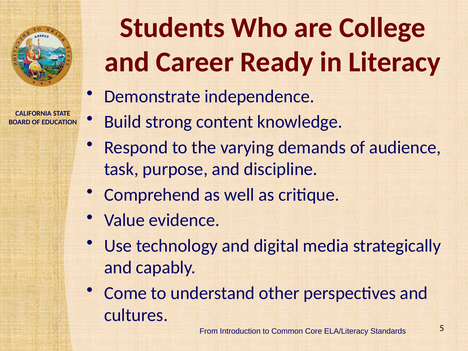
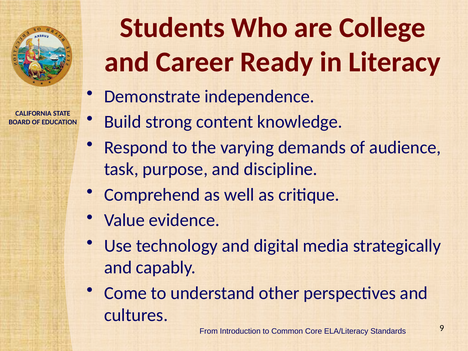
5: 5 -> 9
